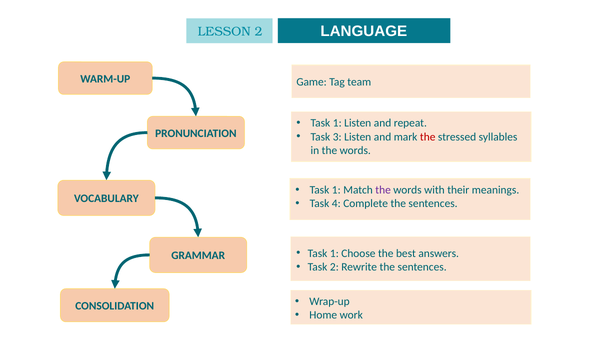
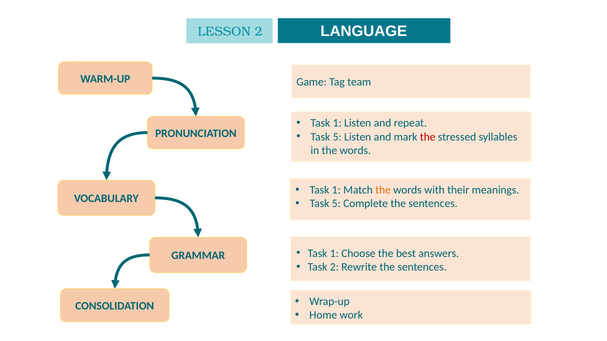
3 at (337, 137): 3 -> 5
the at (383, 190) colour: purple -> orange
4 at (336, 204): 4 -> 5
